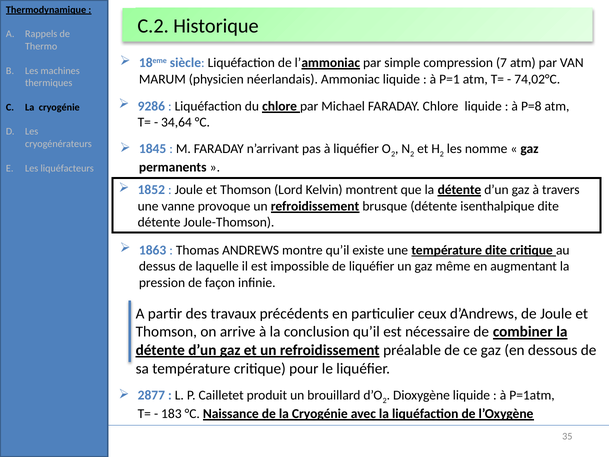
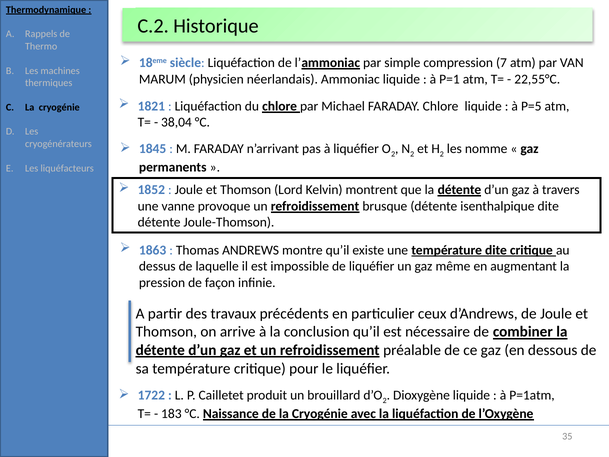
74,02°C: 74,02°C -> 22,55°C
9286: 9286 -> 1821
P=8: P=8 -> P=5
34,64: 34,64 -> 38,04
2877: 2877 -> 1722
